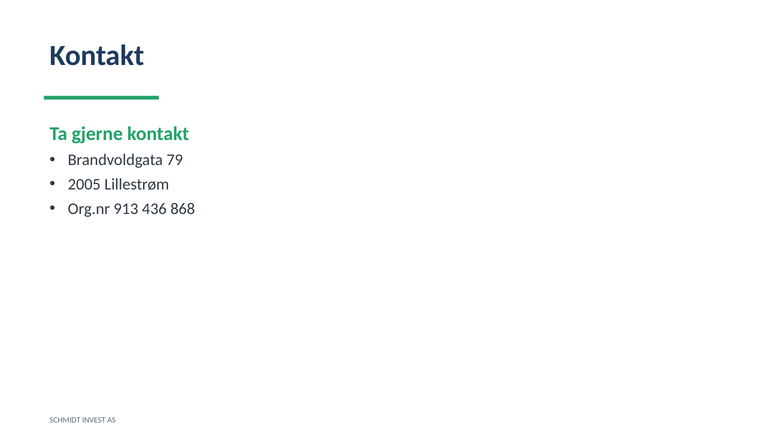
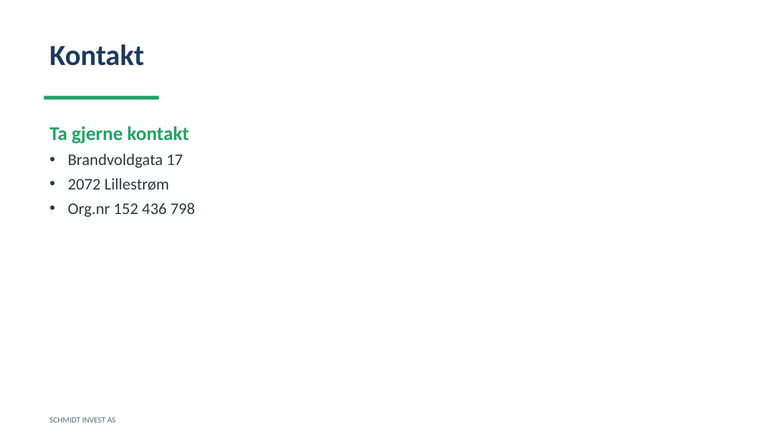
79: 79 -> 17
2005: 2005 -> 2072
913: 913 -> 152
868: 868 -> 798
